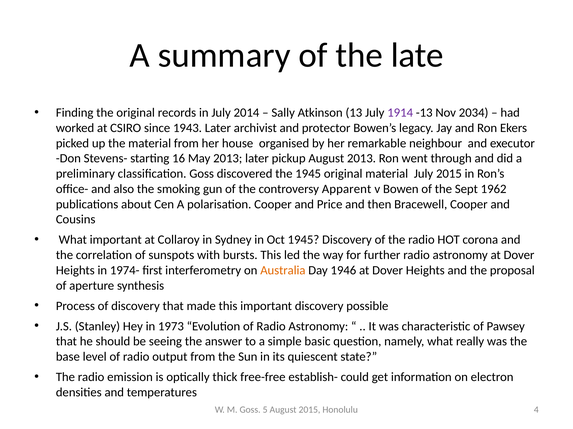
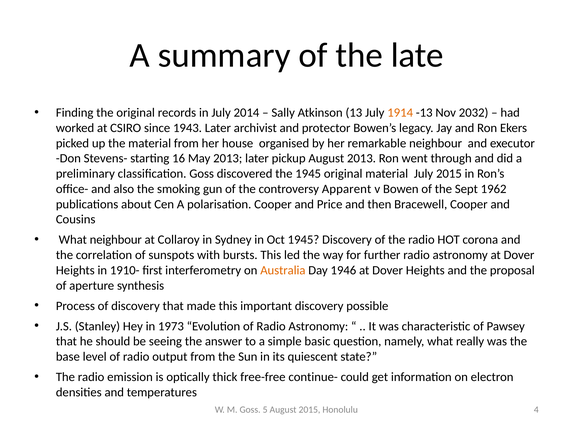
1914 colour: purple -> orange
2034: 2034 -> 2032
What important: important -> neighbour
1974-: 1974- -> 1910-
establish-: establish- -> continue-
